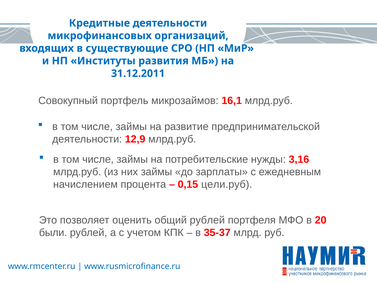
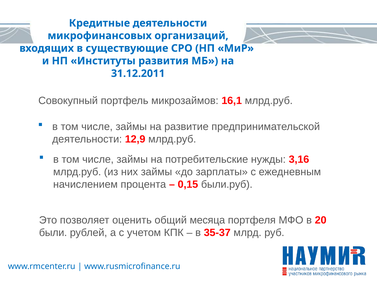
цели.руб: цели.руб -> были.руб
общий рублей: рублей -> месяца
